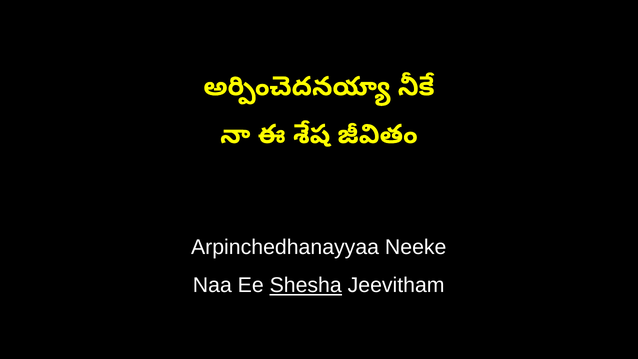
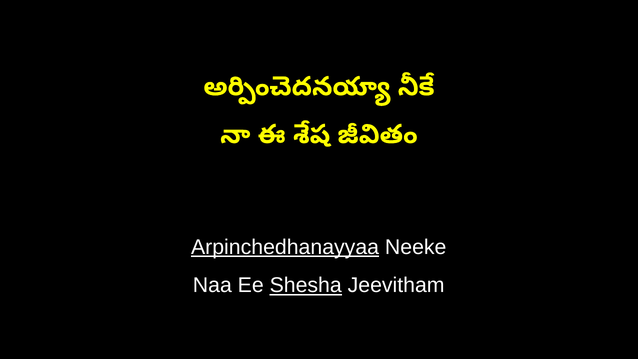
Arpinchedhanayyaa underline: none -> present
